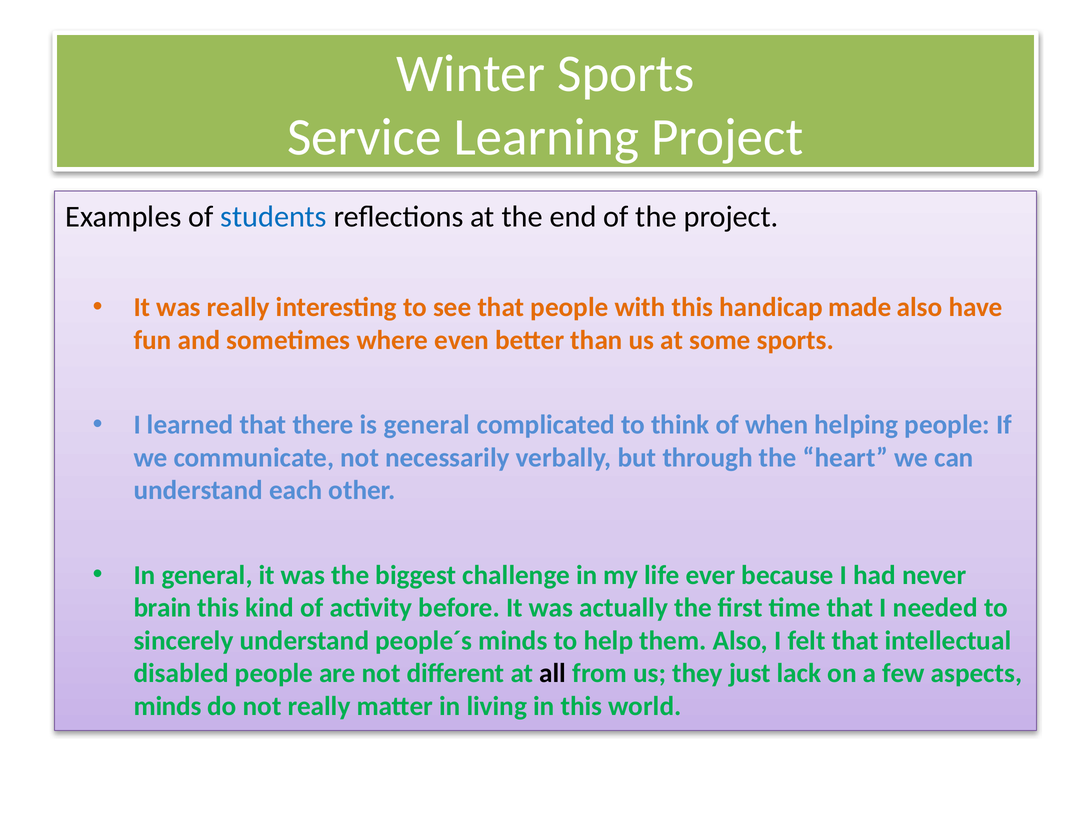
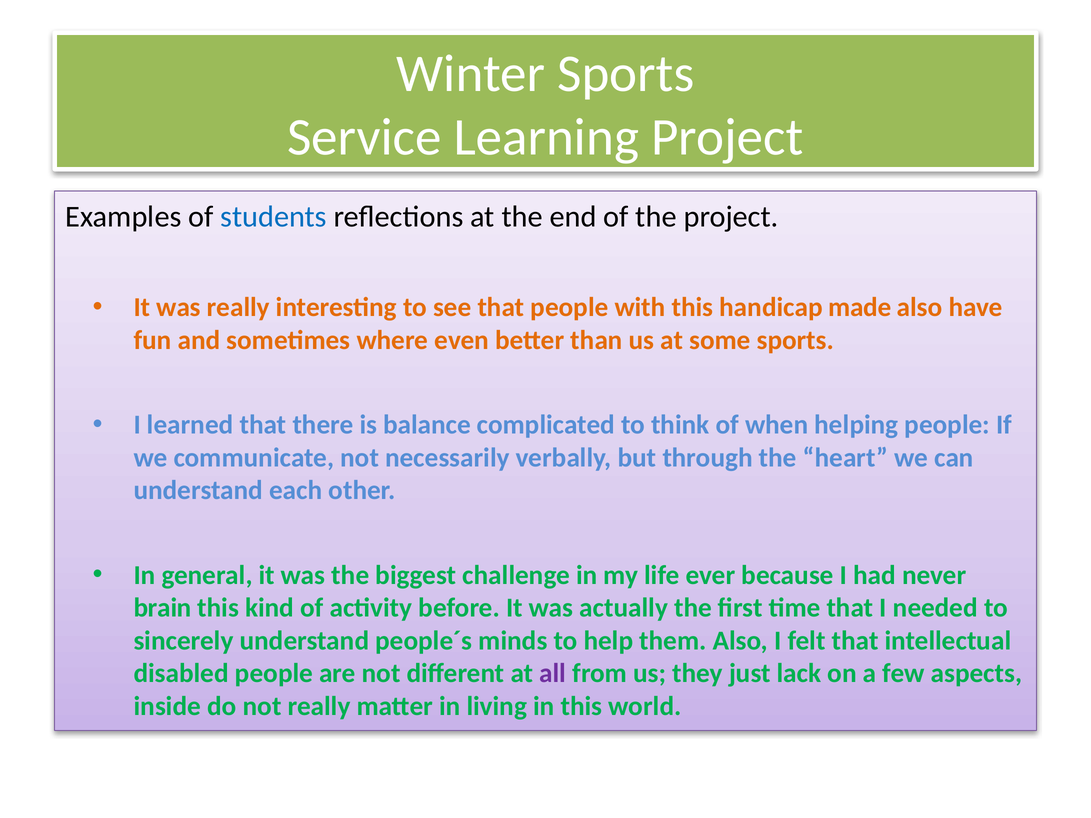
is general: general -> balance
all colour: black -> purple
minds at (168, 706): minds -> inside
